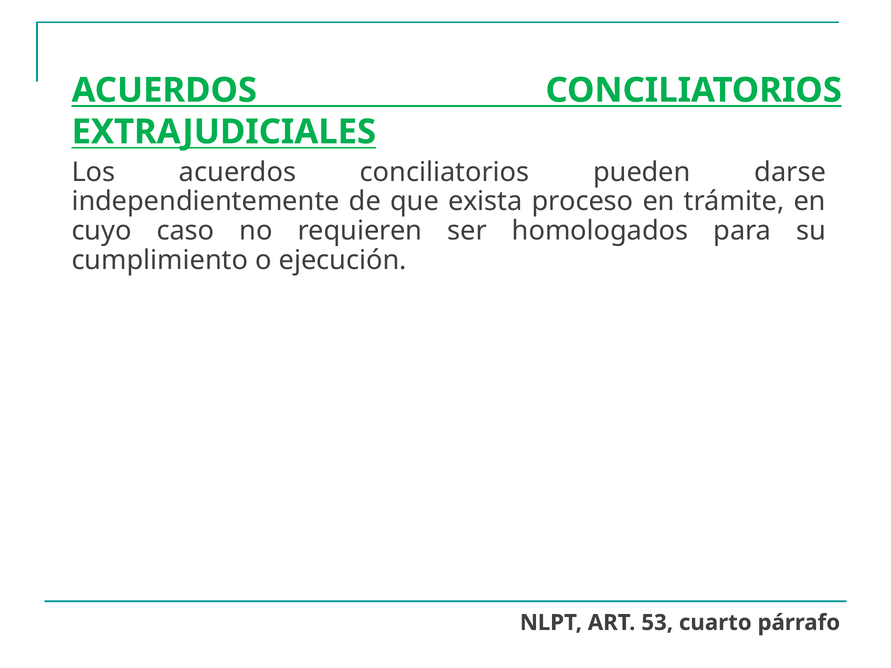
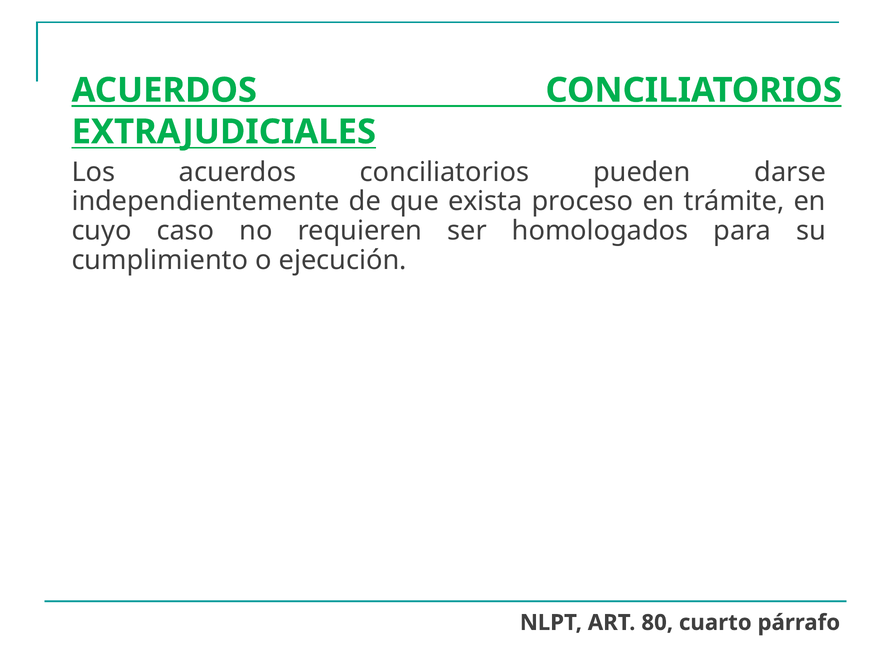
53: 53 -> 80
